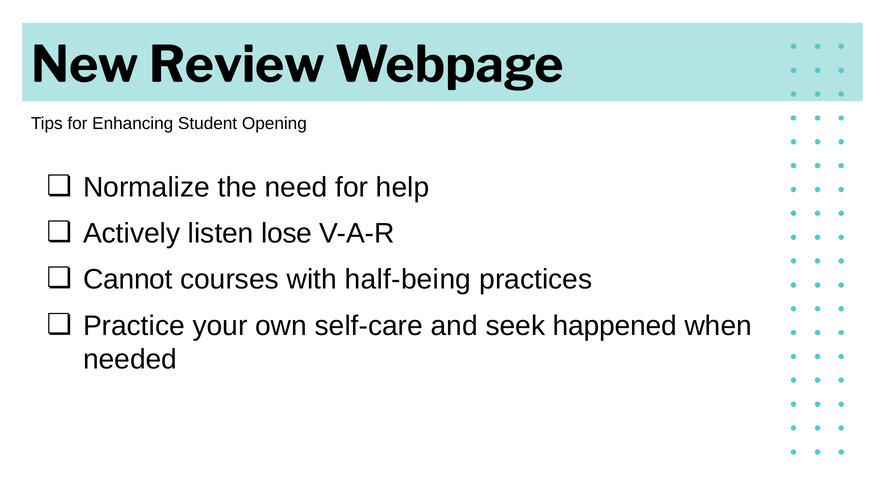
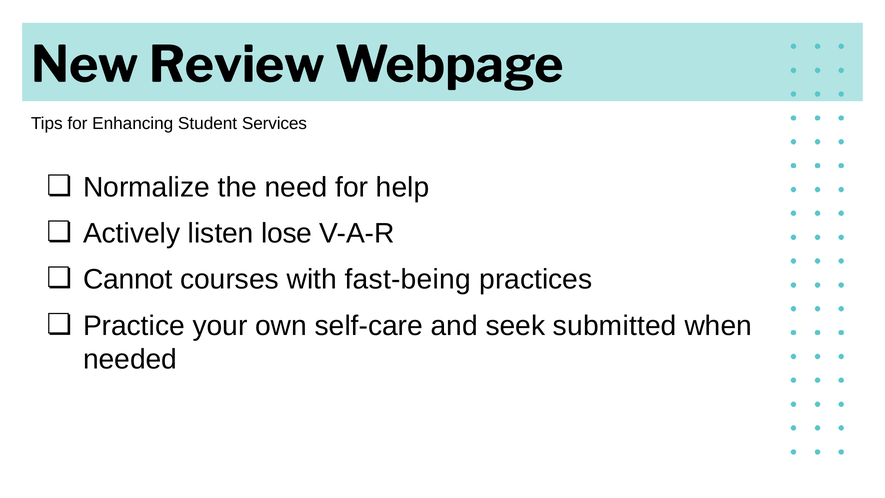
Opening: Opening -> Services
half-being: half-being -> fast-being
happened: happened -> submitted
